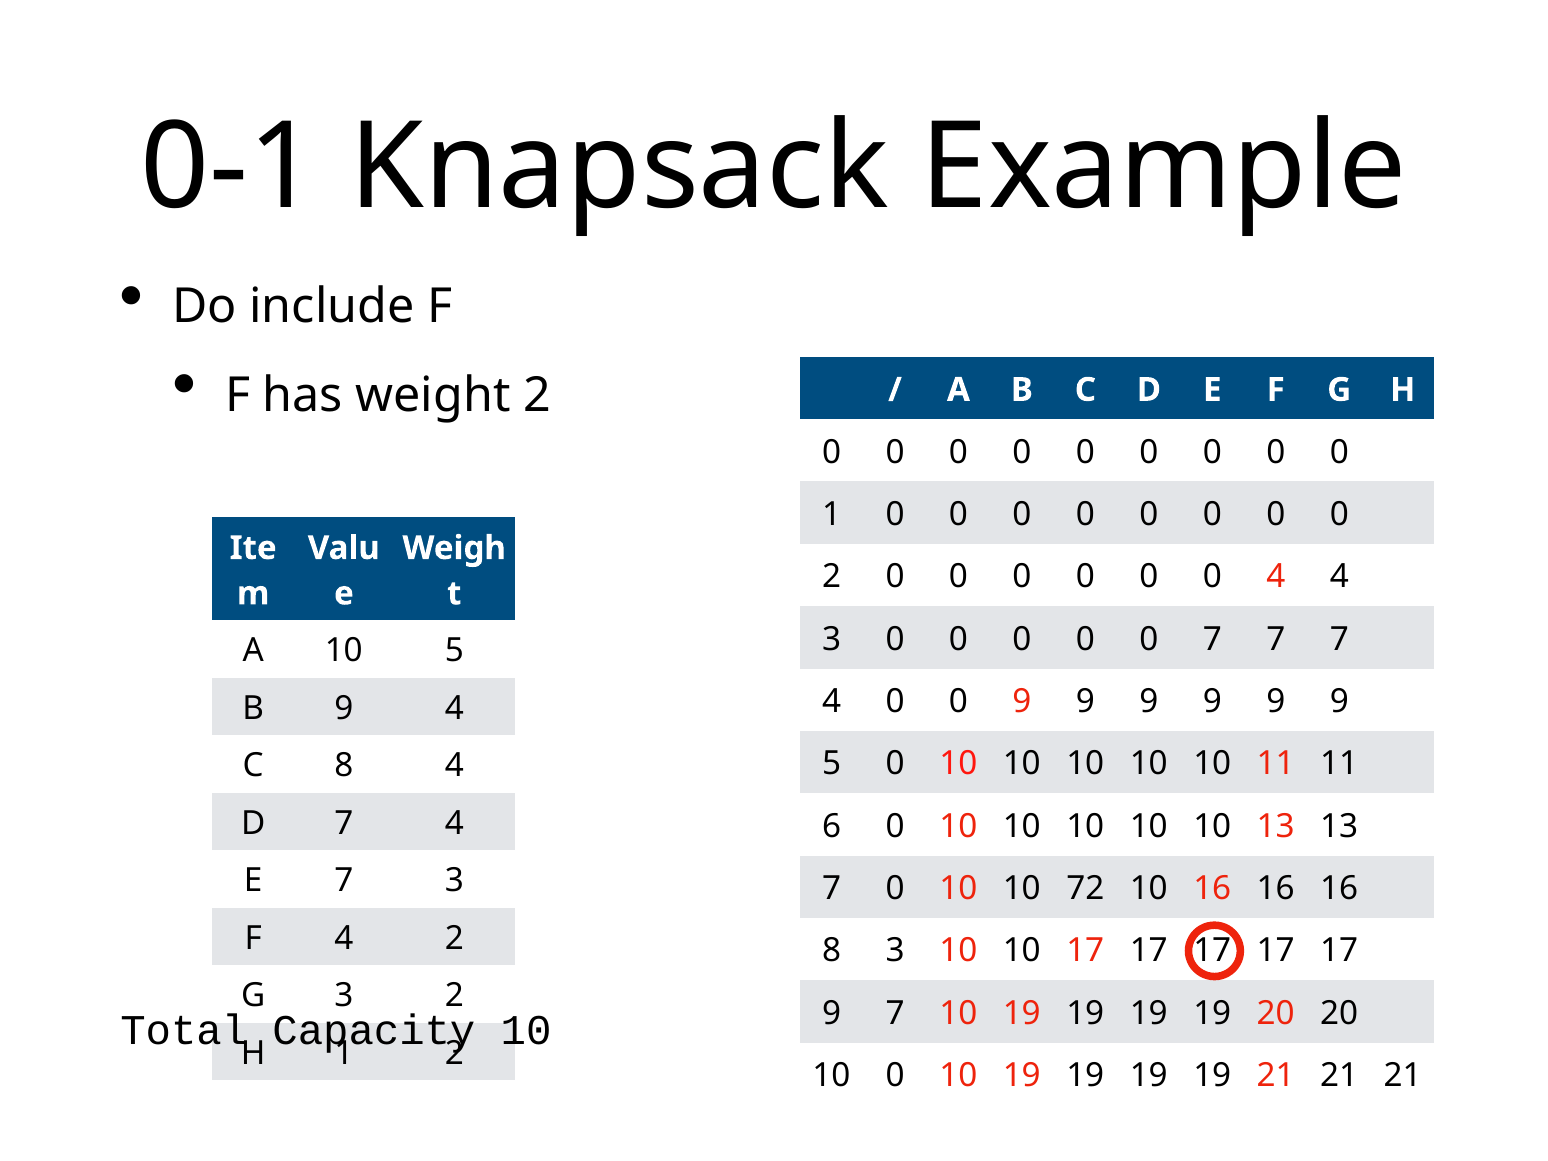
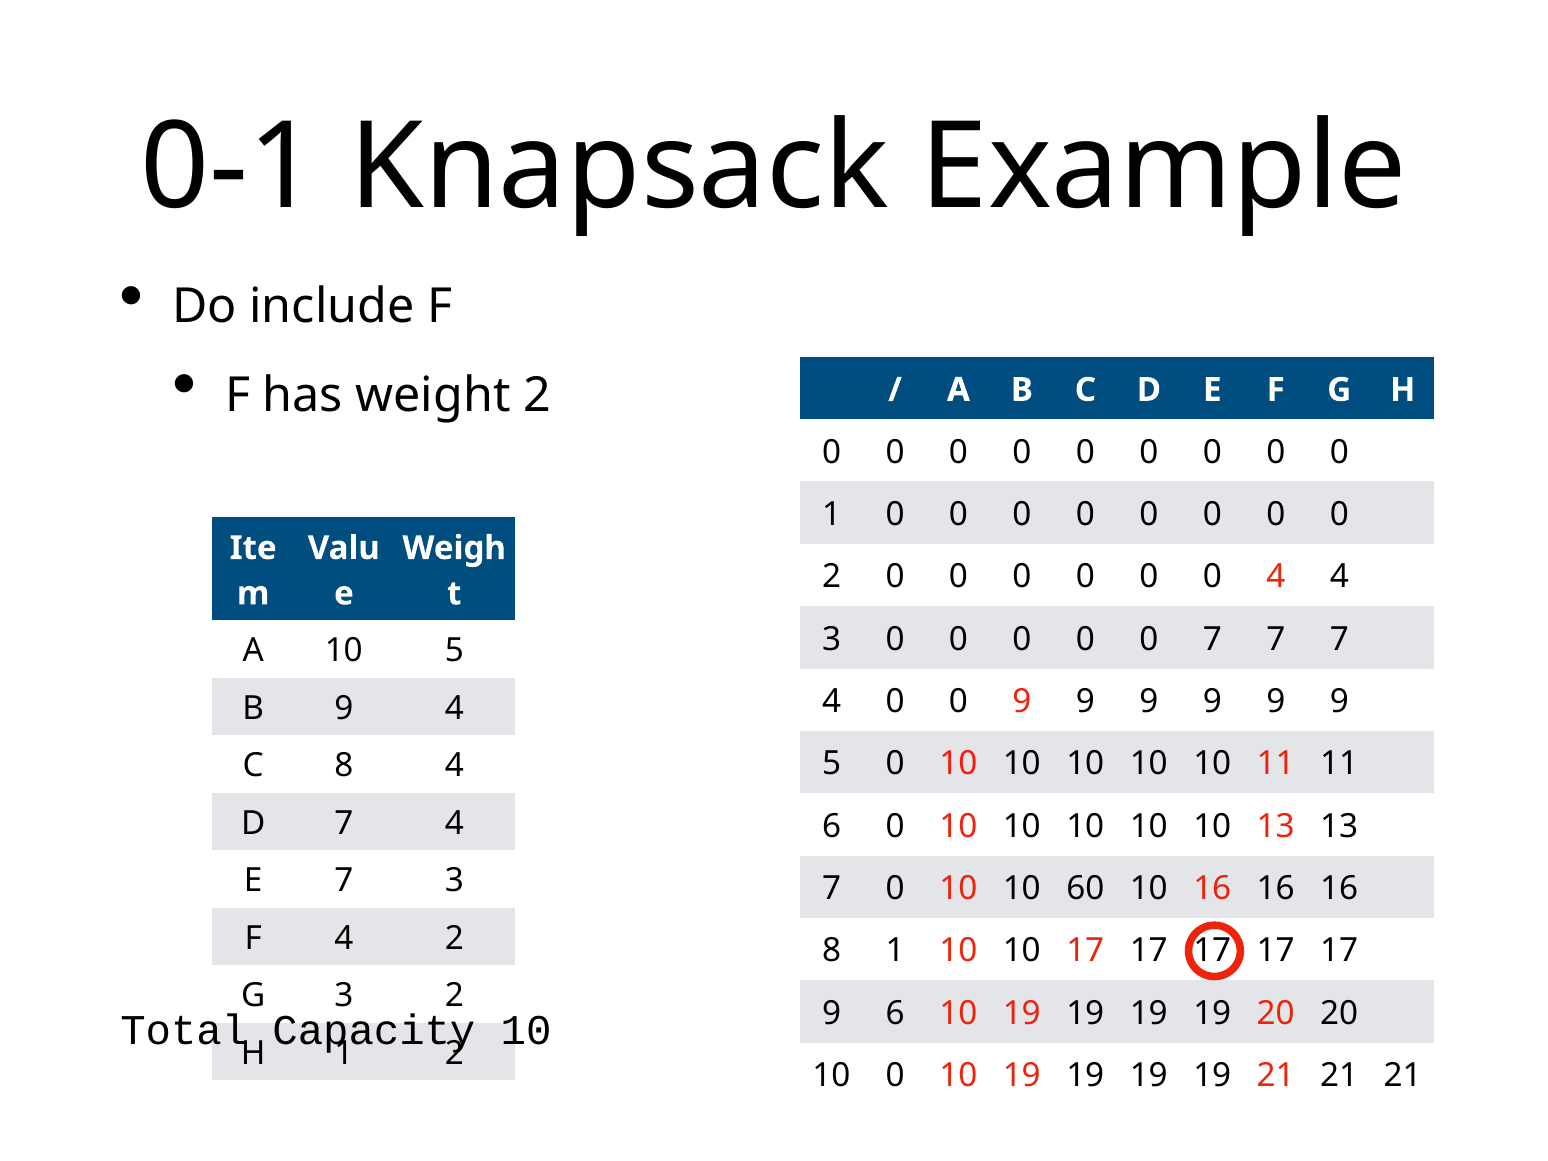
72: 72 -> 60
8 3: 3 -> 1
9 7: 7 -> 6
